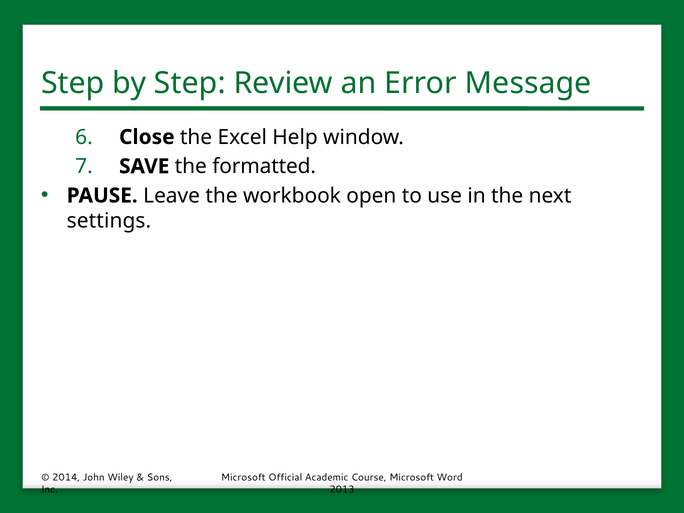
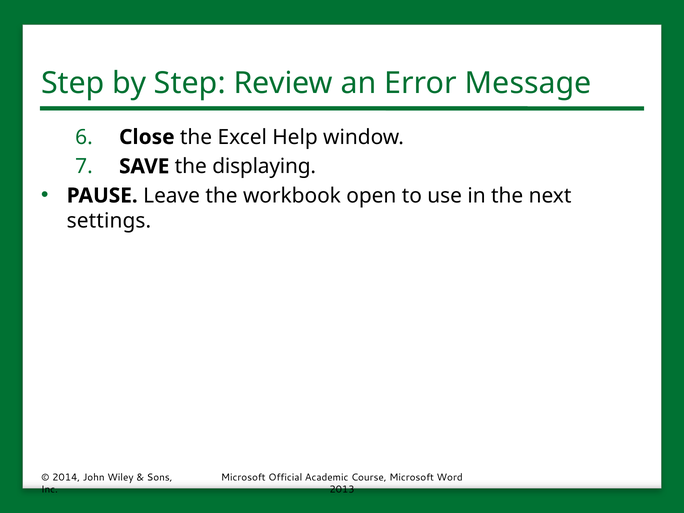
formatted: formatted -> displaying
